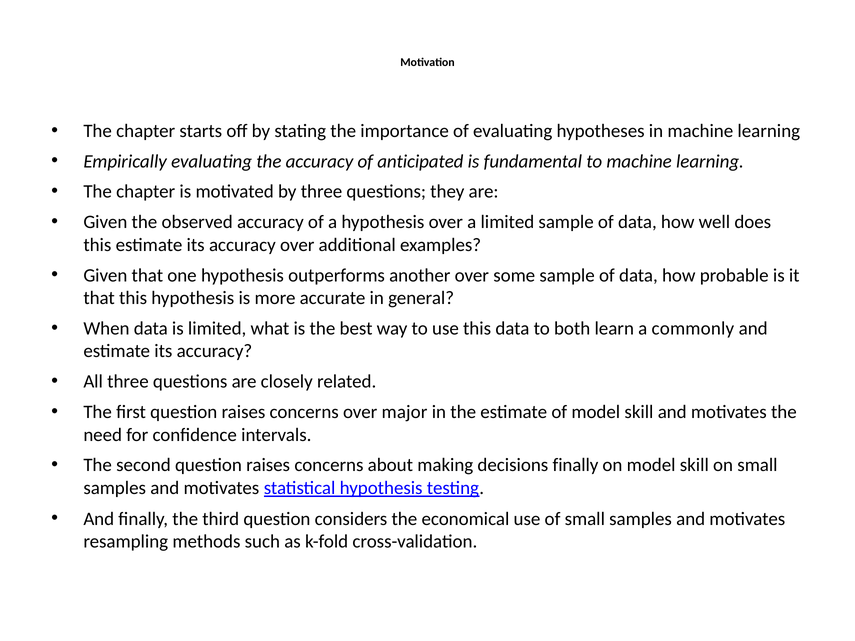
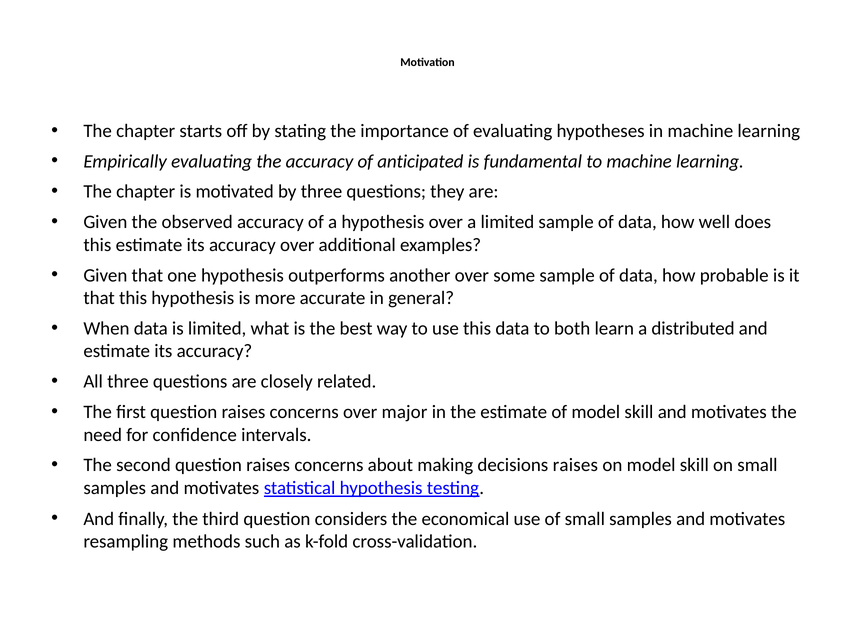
commonly: commonly -> distributed
decisions finally: finally -> raises
